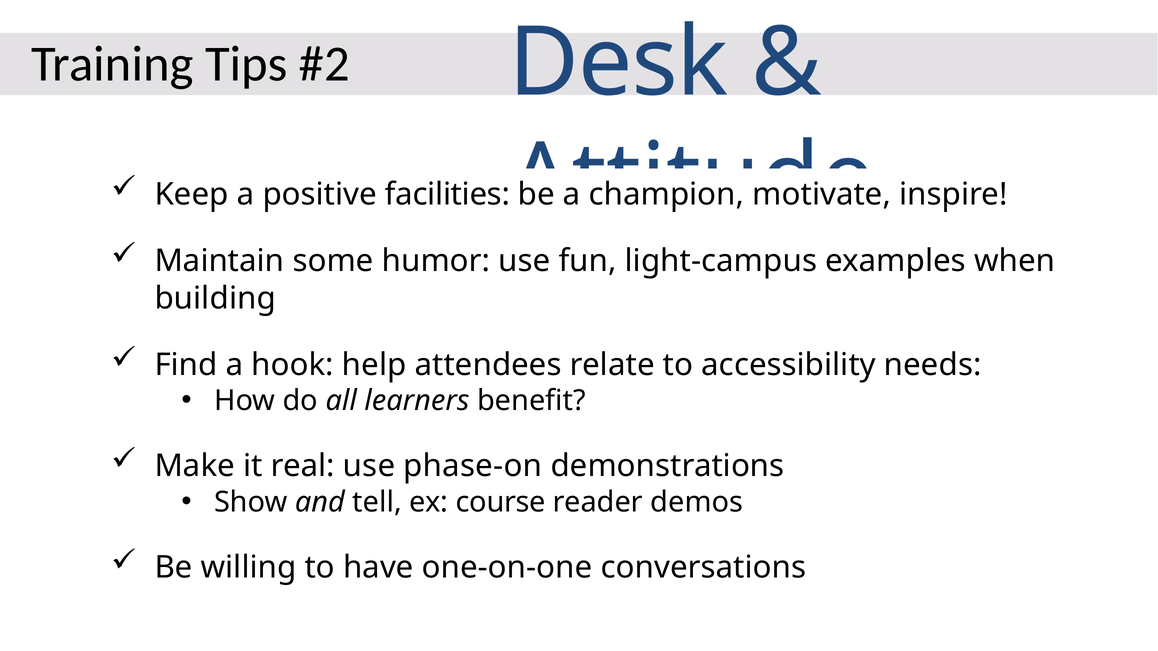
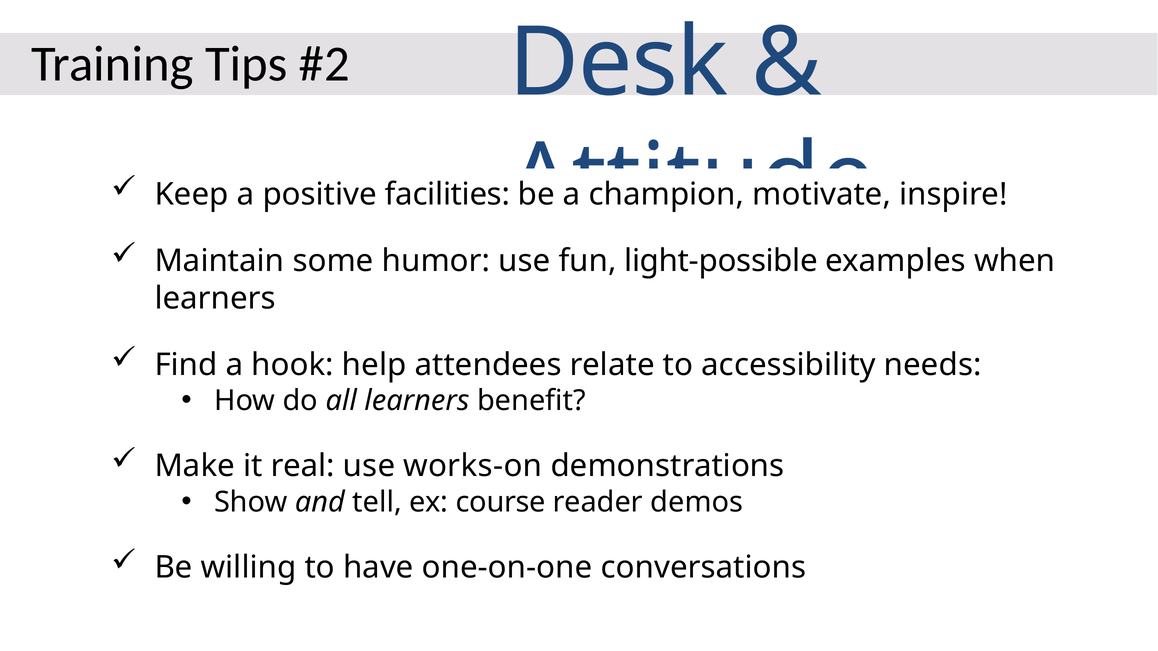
light-campus: light-campus -> light-possible
building at (215, 299): building -> learners
phase-on: phase-on -> works-on
